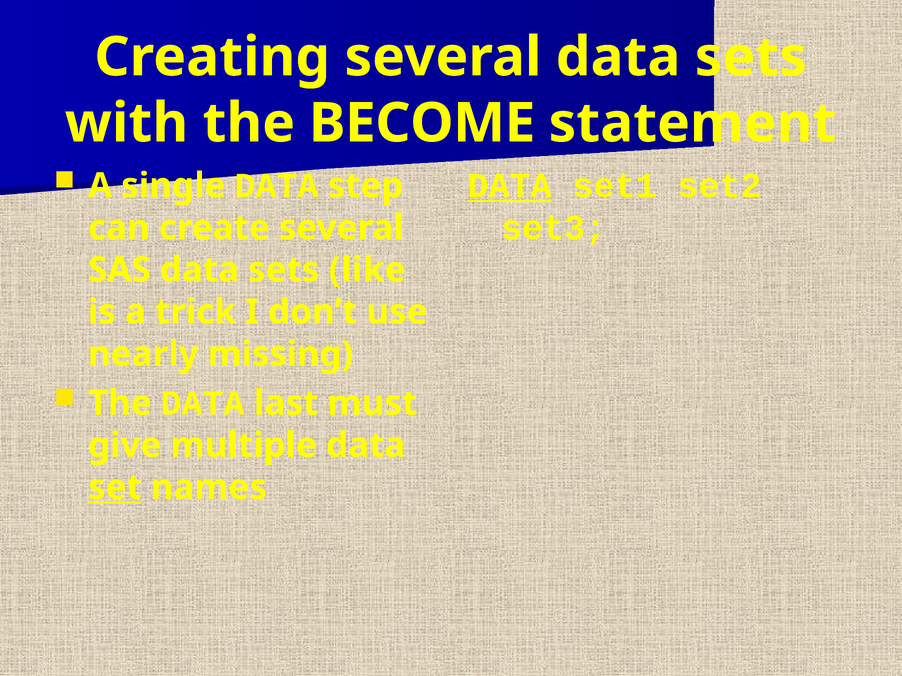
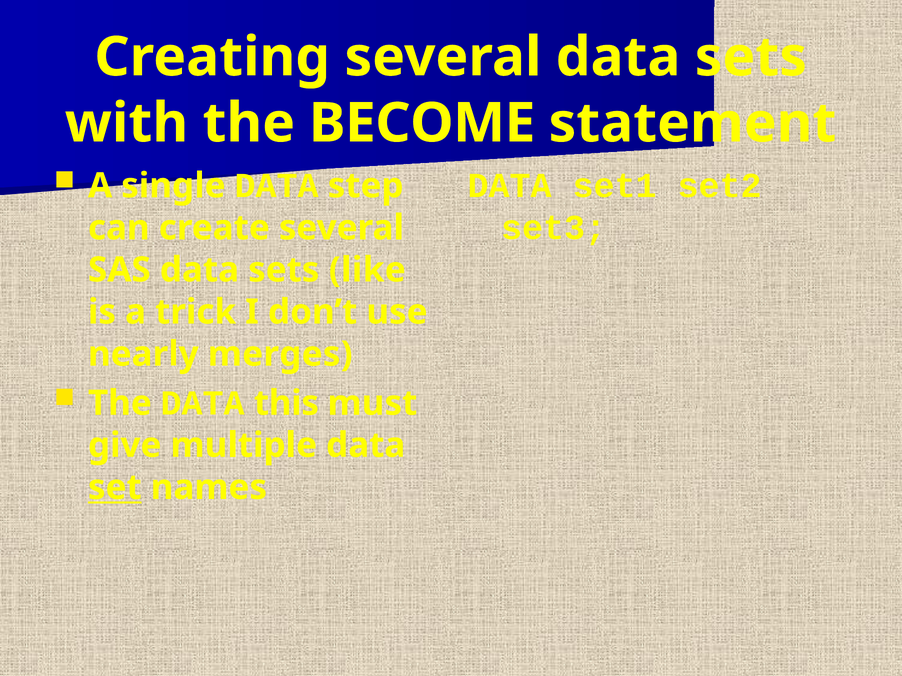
DATA at (510, 186) underline: present -> none
missing: missing -> merges
last: last -> this
